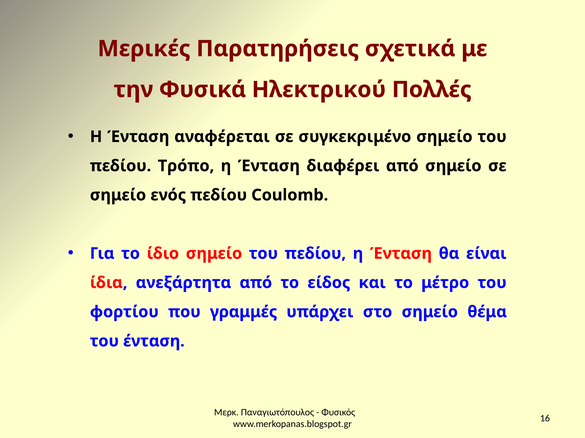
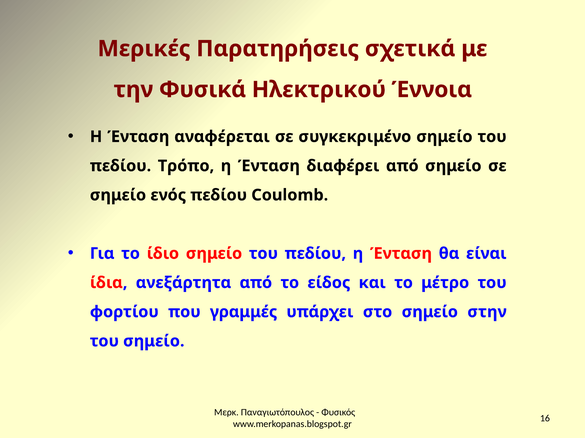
Πολλές: Πολλές -> Έννοια
θέμα: θέμα -> στην
του ένταση: ένταση -> σημείο
